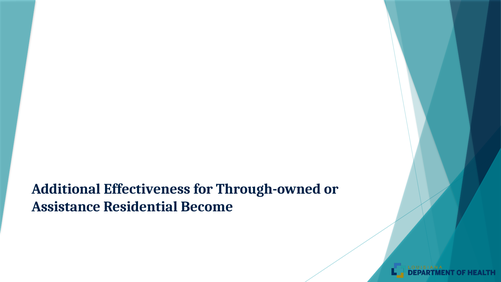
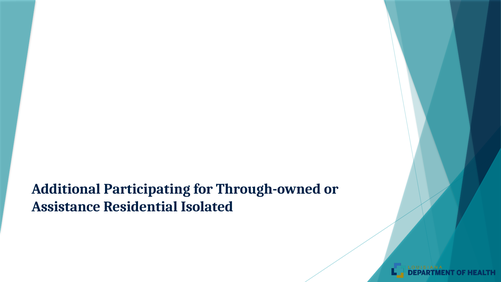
Effectiveness: Effectiveness -> Participating
Become: Become -> Isolated
